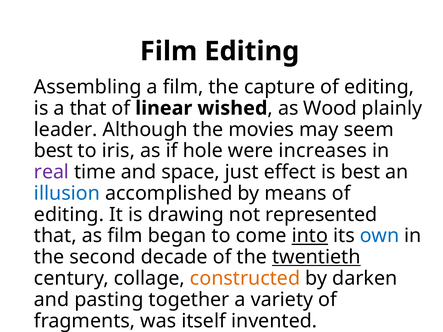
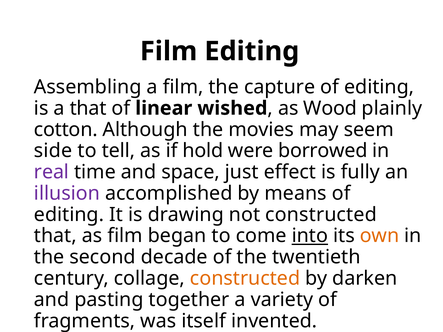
leader: leader -> cotton
best at (53, 151): best -> side
iris: iris -> tell
hole: hole -> hold
increases: increases -> borrowed
is best: best -> fully
illusion colour: blue -> purple
not represented: represented -> constructed
own colour: blue -> orange
twentieth underline: present -> none
